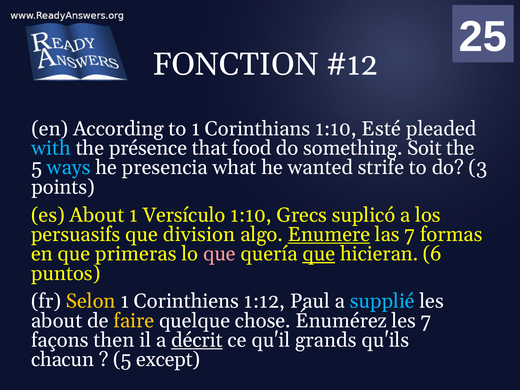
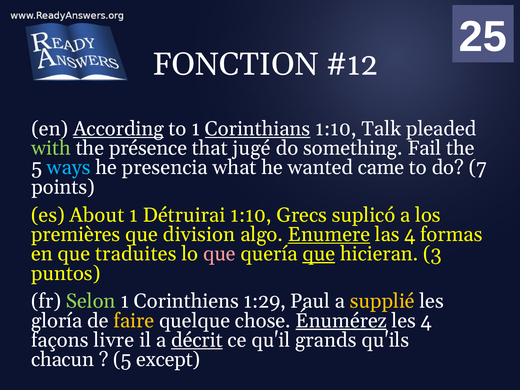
According underline: none -> present
Corinthians underline: none -> present
Esté: Esté -> Talk
with colour: light blue -> light green
food: food -> jugé
Soit: Soit -> Fail
strife: strife -> came
3: 3 -> 7
Versículo: Versículo -> Détruirai
persuasifs: persuasifs -> premières
las 7: 7 -> 4
primeras: primeras -> traduites
6: 6 -> 3
Selon colour: yellow -> light green
1:12: 1:12 -> 1:29
supplié colour: light blue -> yellow
about at (57, 321): about -> gloría
Énumérez underline: none -> present
les 7: 7 -> 4
then: then -> livre
